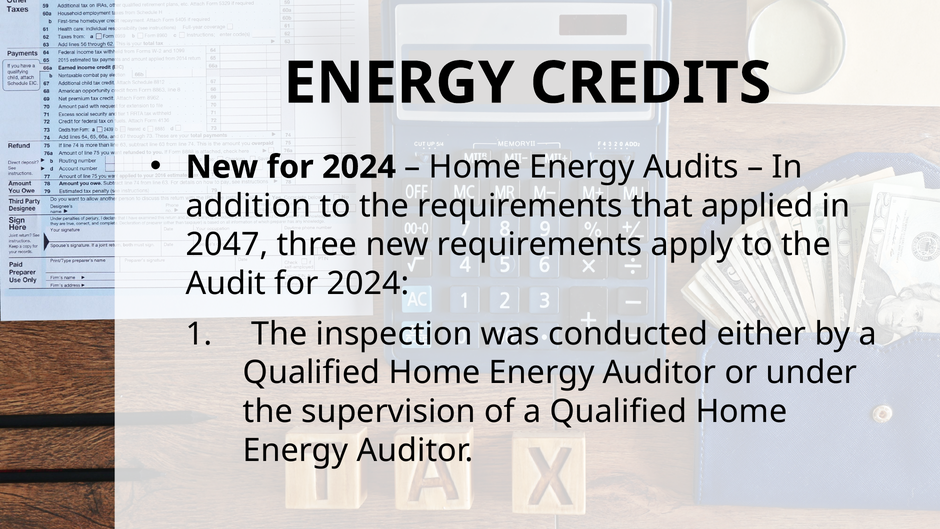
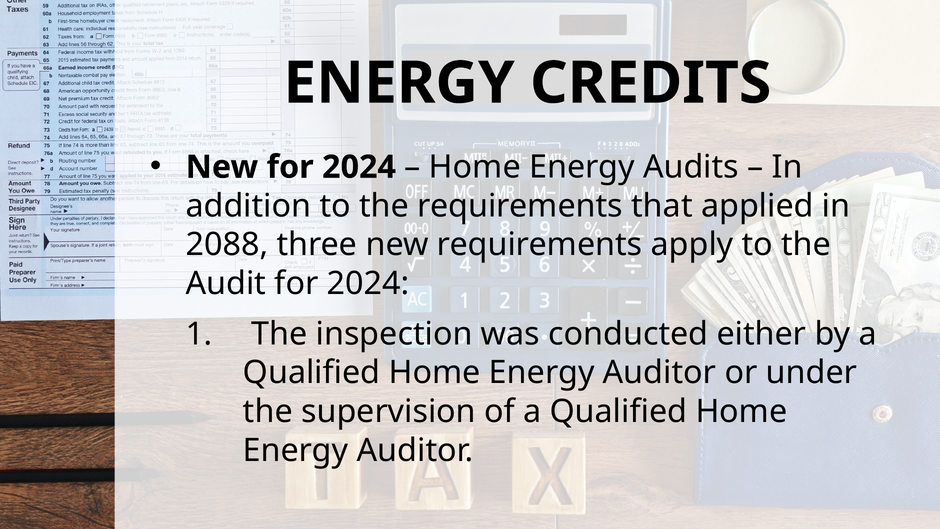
2047: 2047 -> 2088
